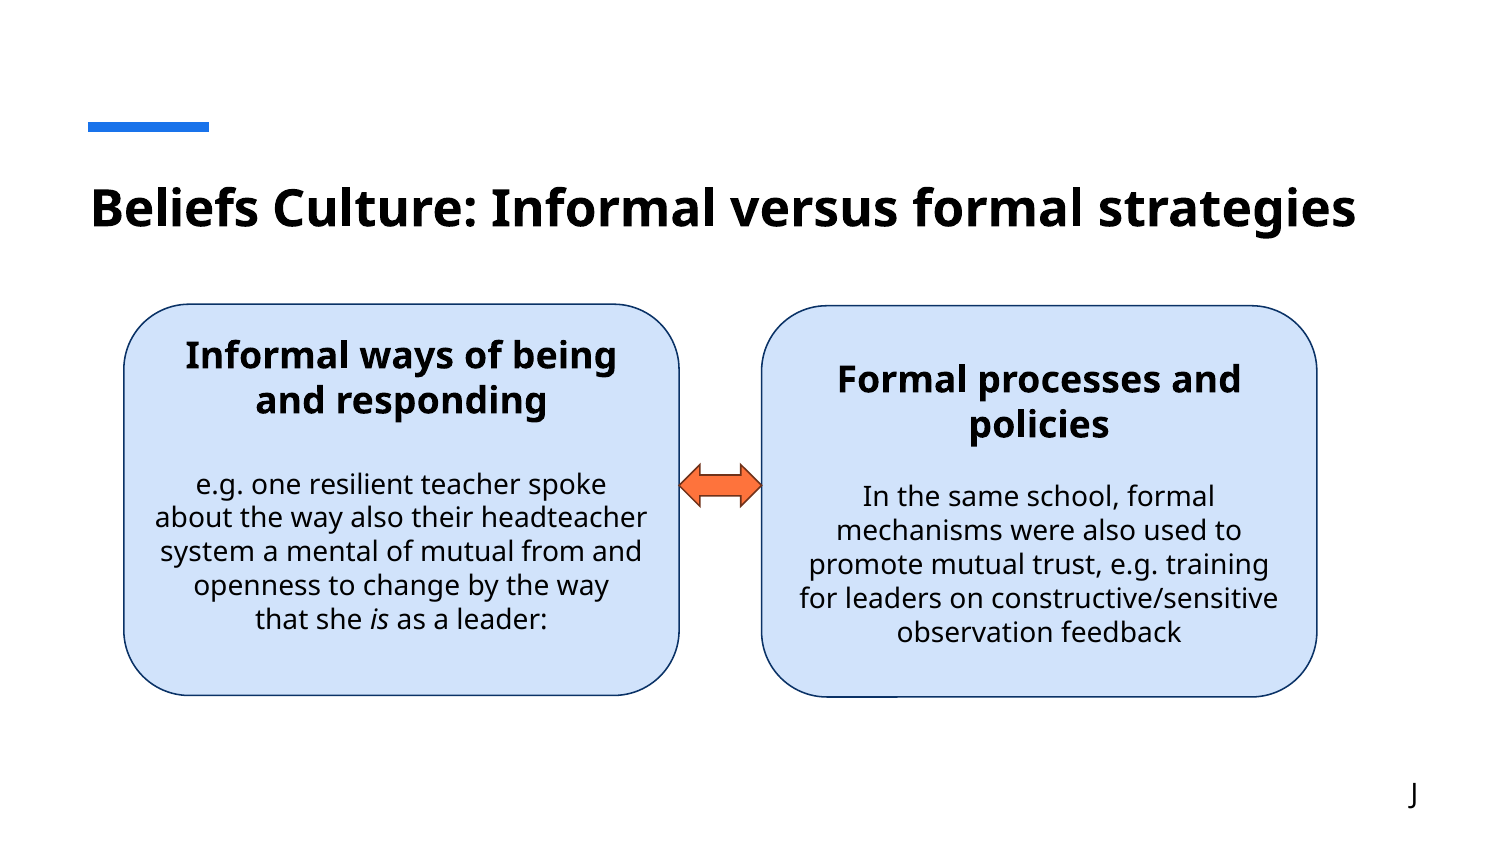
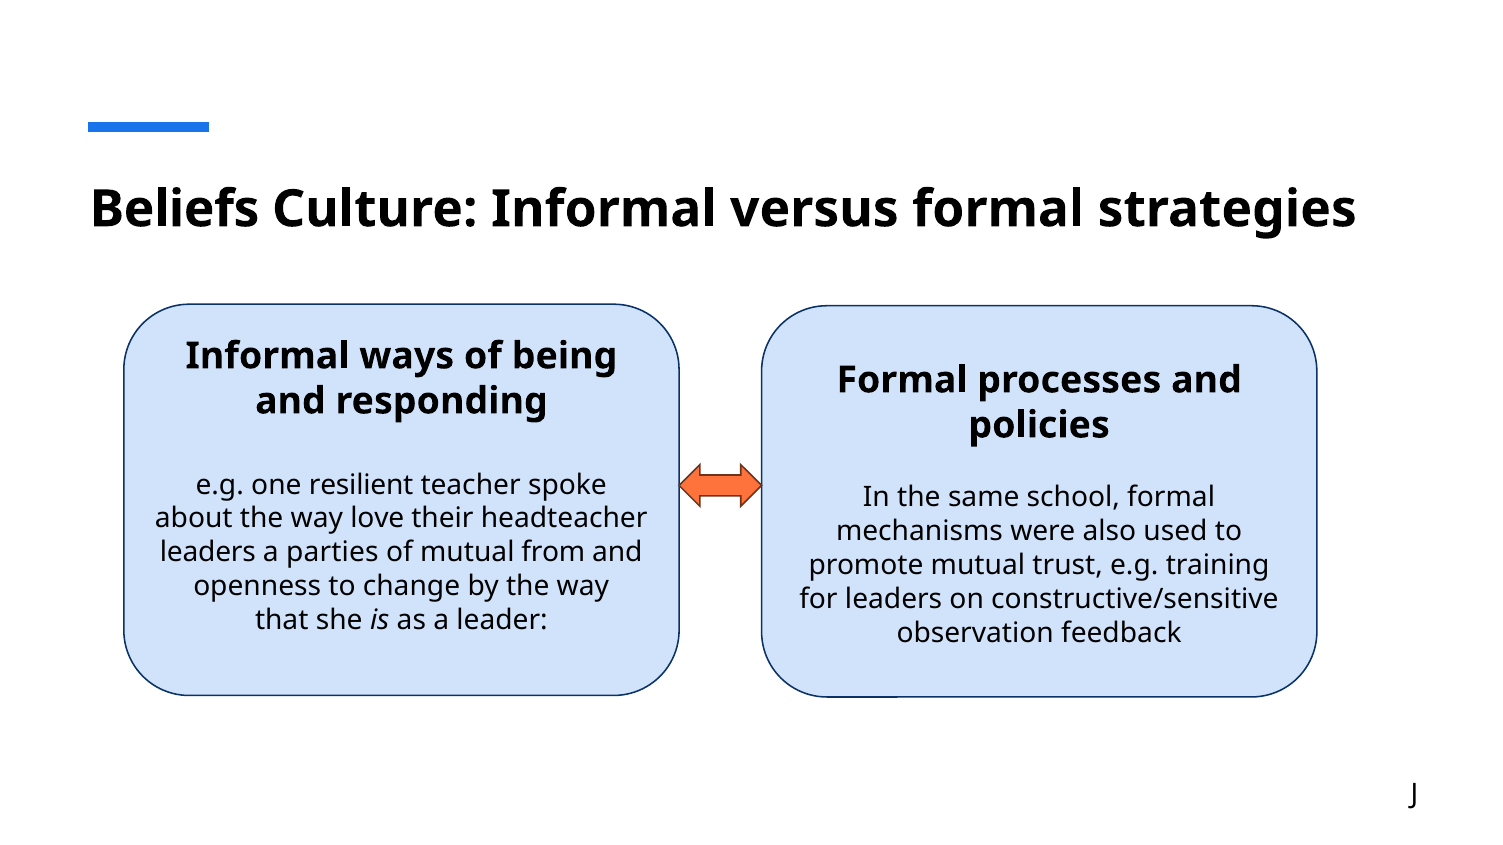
way also: also -> love
system at (208, 553): system -> leaders
mental: mental -> parties
